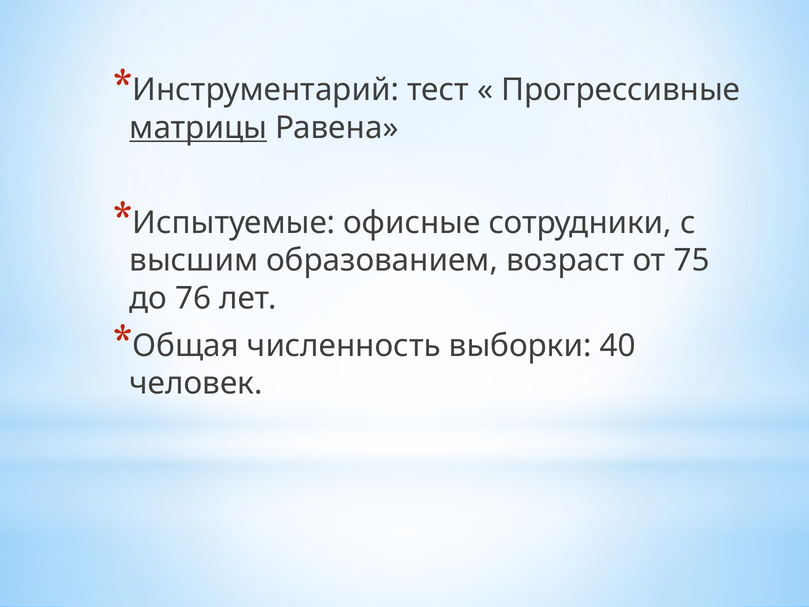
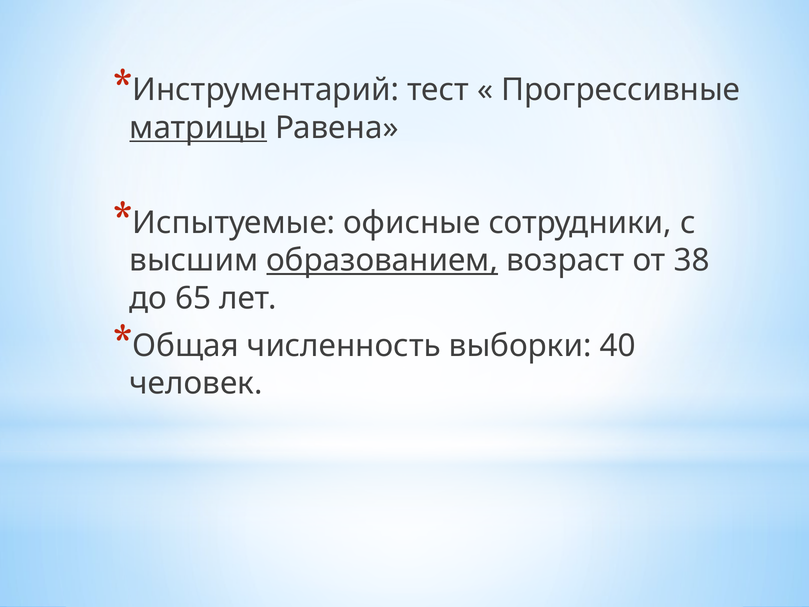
образованием underline: none -> present
75: 75 -> 38
76: 76 -> 65
